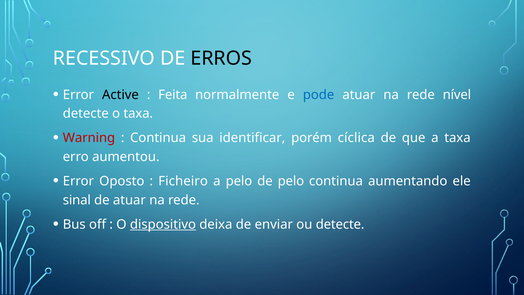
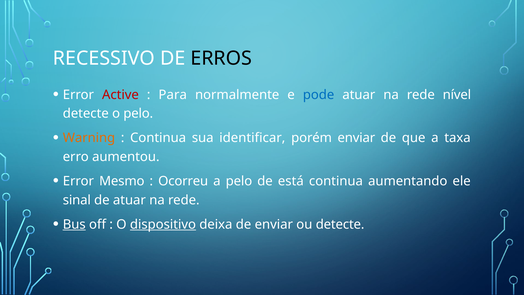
Active colour: black -> red
Feita: Feita -> Para
o taxa: taxa -> pelo
Warning colour: red -> orange
porém cíclica: cíclica -> enviar
Oposto: Oposto -> Mesmo
Ficheiro: Ficheiro -> Ocorreu
de pelo: pelo -> está
Bus underline: none -> present
